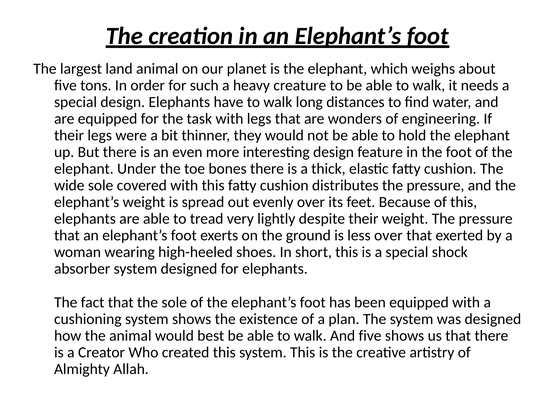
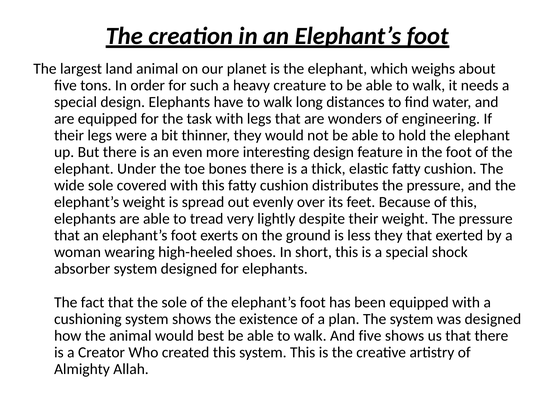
less over: over -> they
